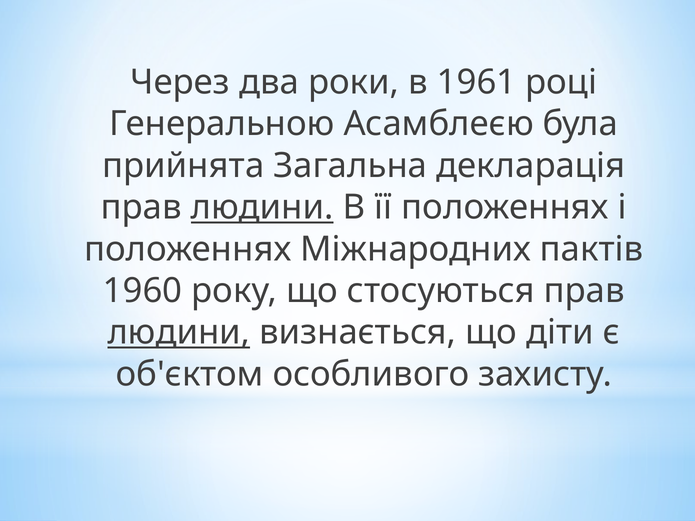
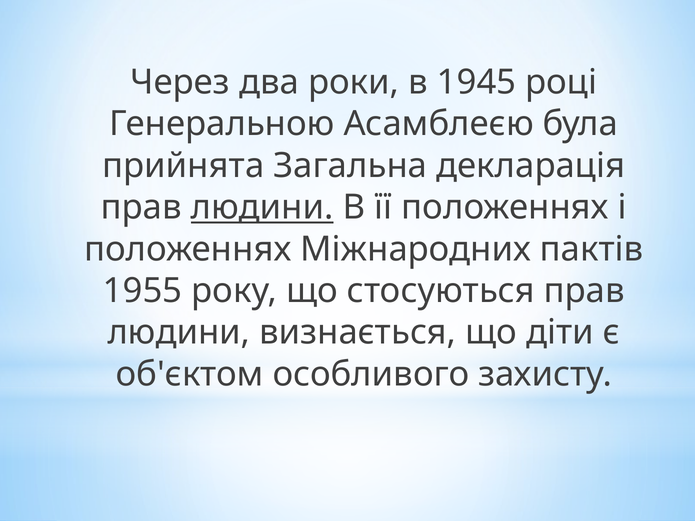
1961: 1961 -> 1945
1960: 1960 -> 1955
людини at (179, 333) underline: present -> none
